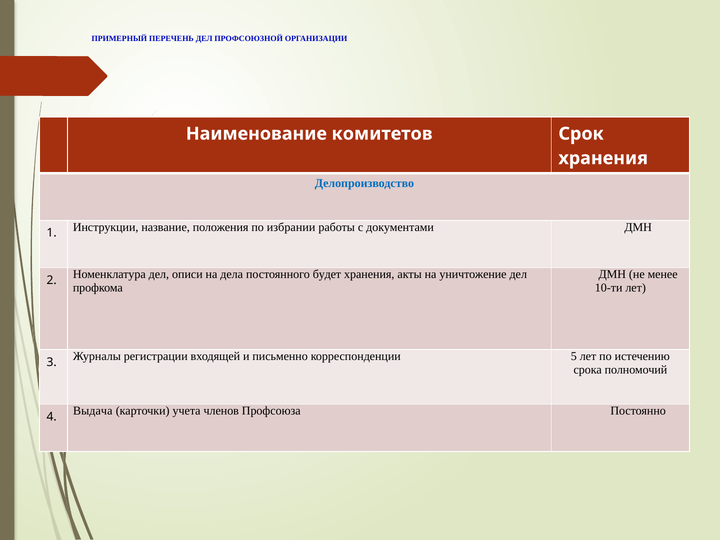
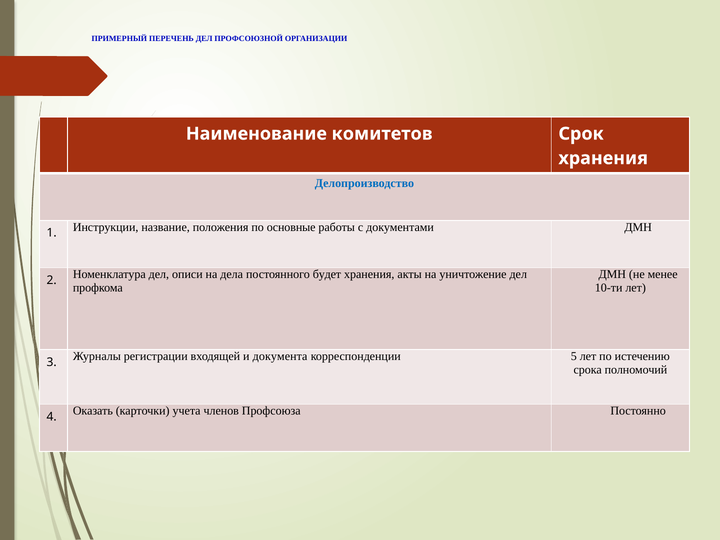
избрании: избрании -> основные
письменно: письменно -> документа
Выдача: Выдача -> Оказать
